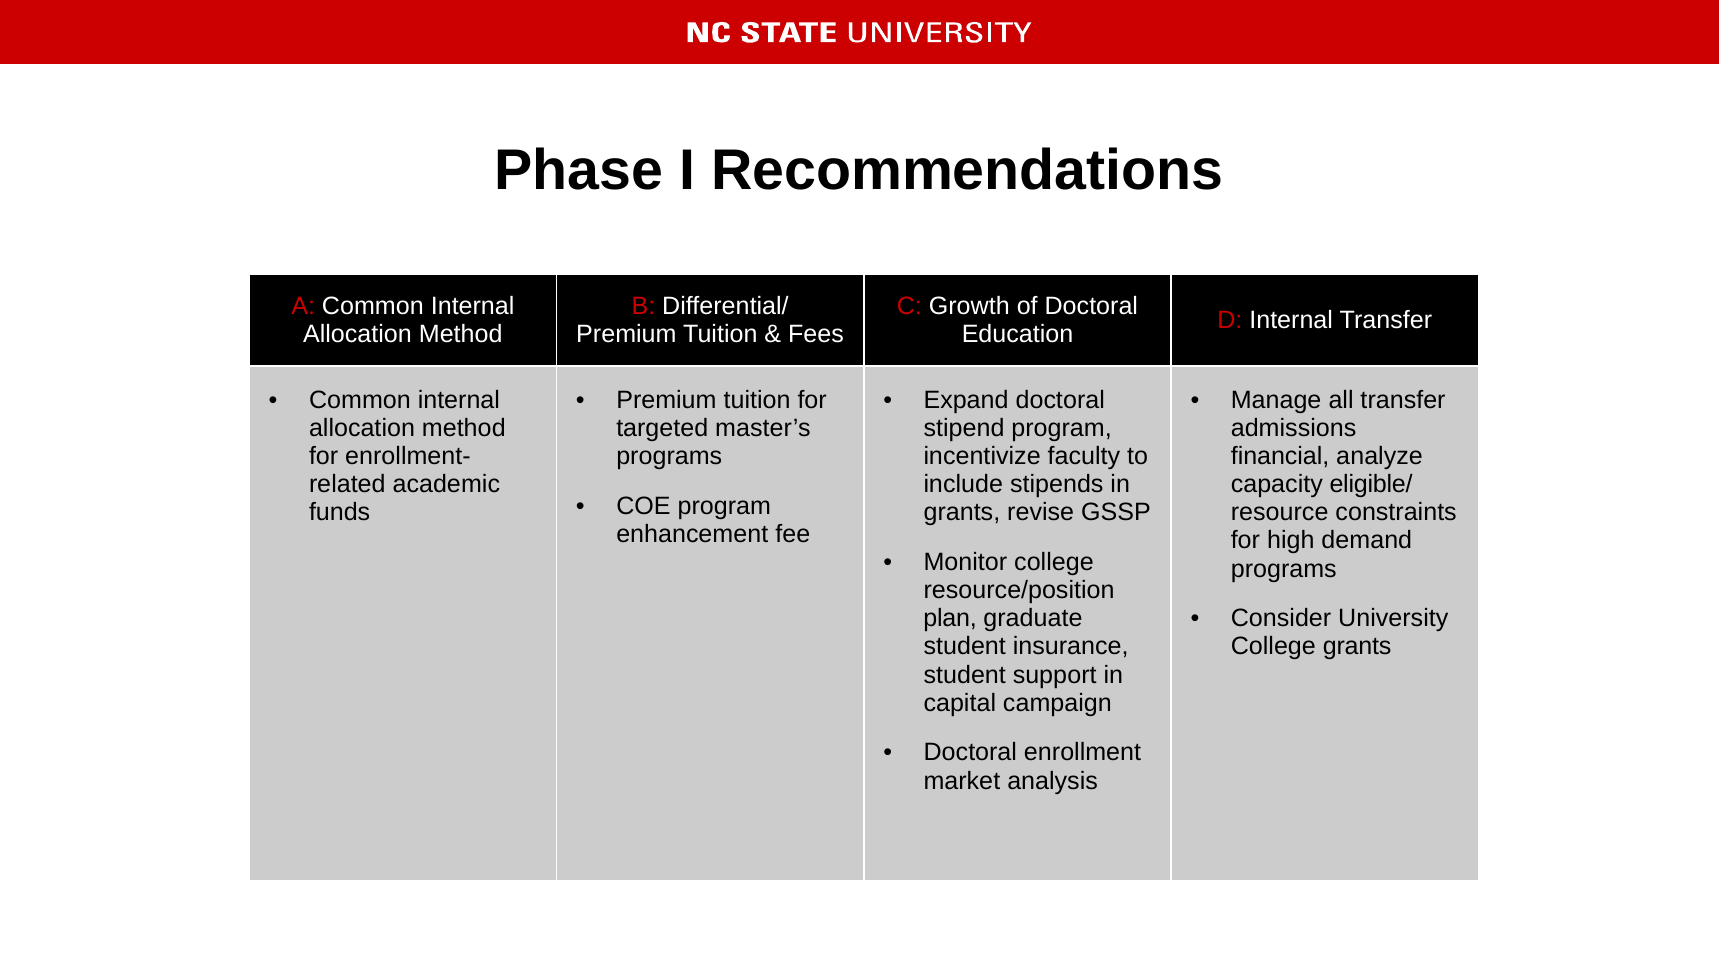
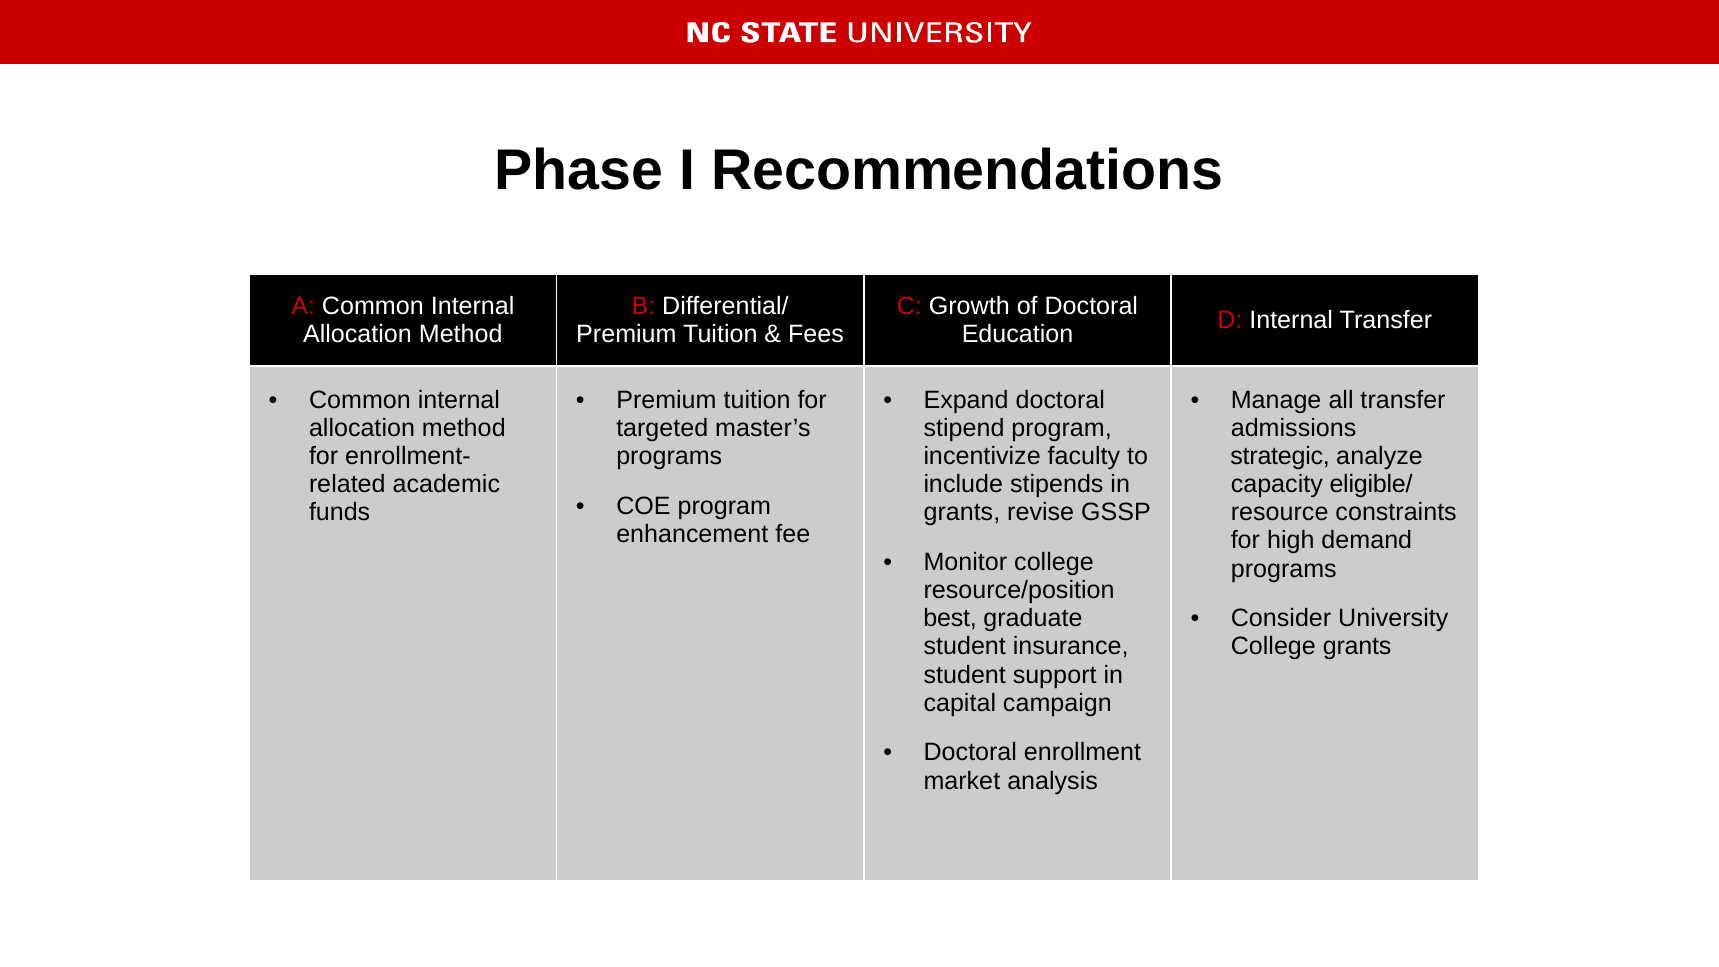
financial: financial -> strategic
plan: plan -> best
